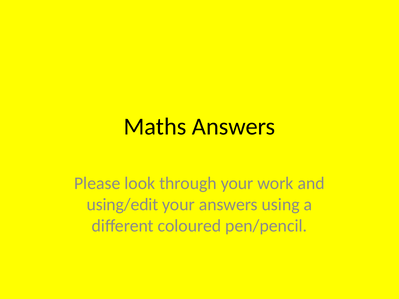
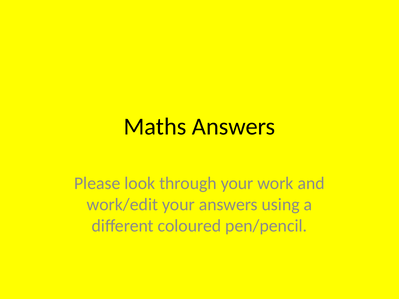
using/edit: using/edit -> work/edit
